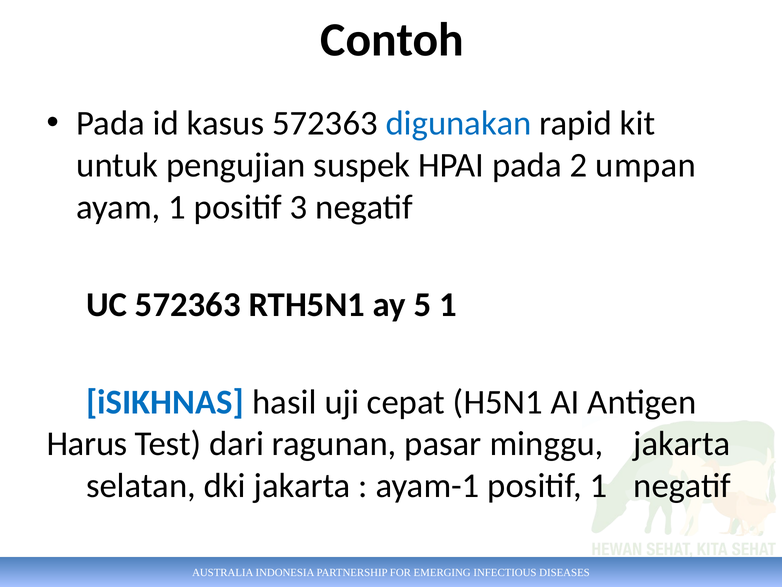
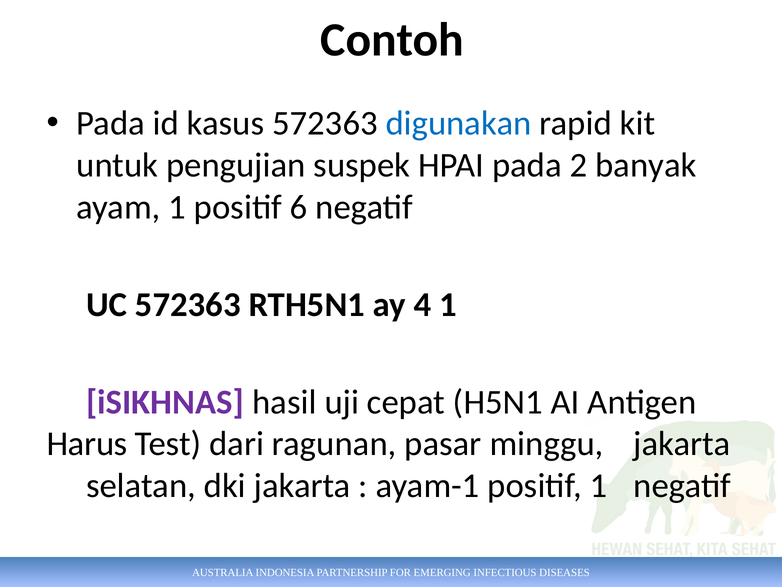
umpan: umpan -> banyak
3: 3 -> 6
5: 5 -> 4
iSIKHNAS colour: blue -> purple
